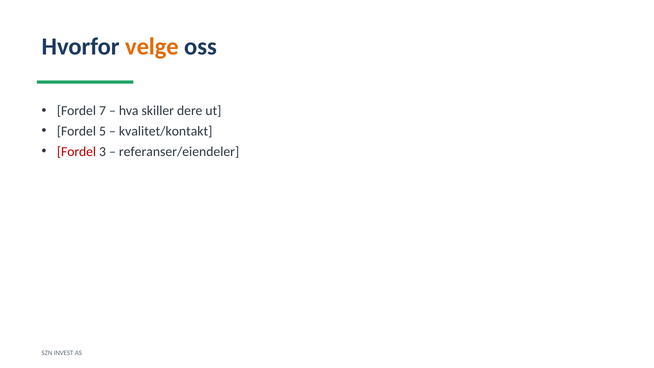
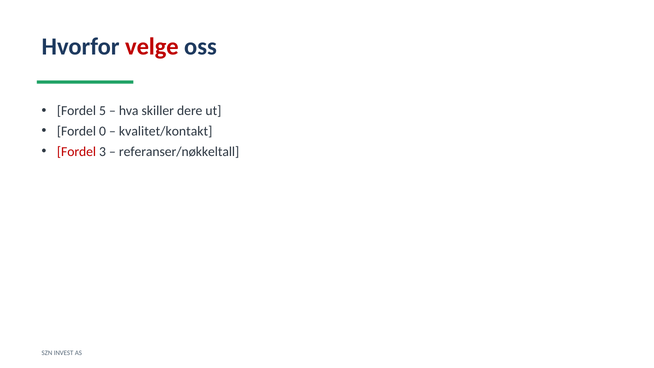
velge colour: orange -> red
7: 7 -> 5
5: 5 -> 0
referanser/eiendeler: referanser/eiendeler -> referanser/nøkkeltall
